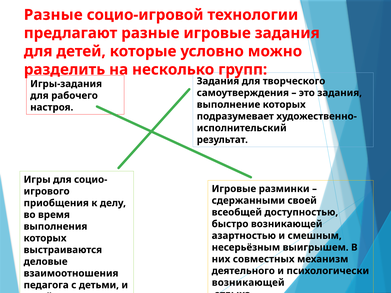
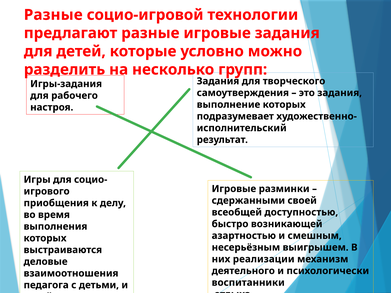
совместных: совместных -> реализации
возникающей at (248, 283): возникающей -> воспитанники
